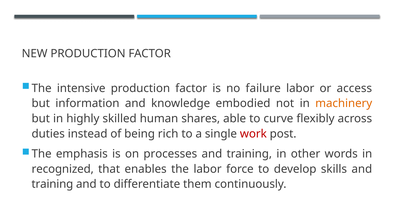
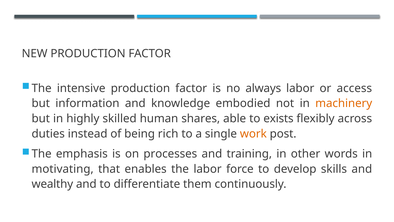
failure: failure -> always
curve: curve -> exists
work colour: red -> orange
recognized: recognized -> motivating
training at (52, 184): training -> wealthy
